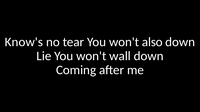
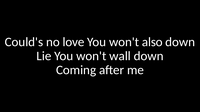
Know's: Know's -> Could's
tear: tear -> love
